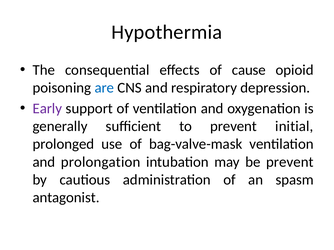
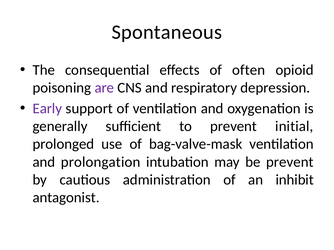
Hypothermia: Hypothermia -> Spontaneous
cause: cause -> often
are colour: blue -> purple
spasm: spasm -> inhibit
